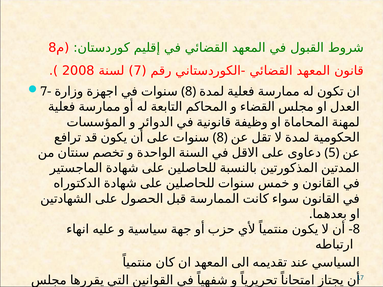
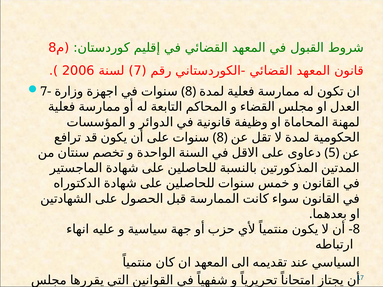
2008: 2008 -> 2006
